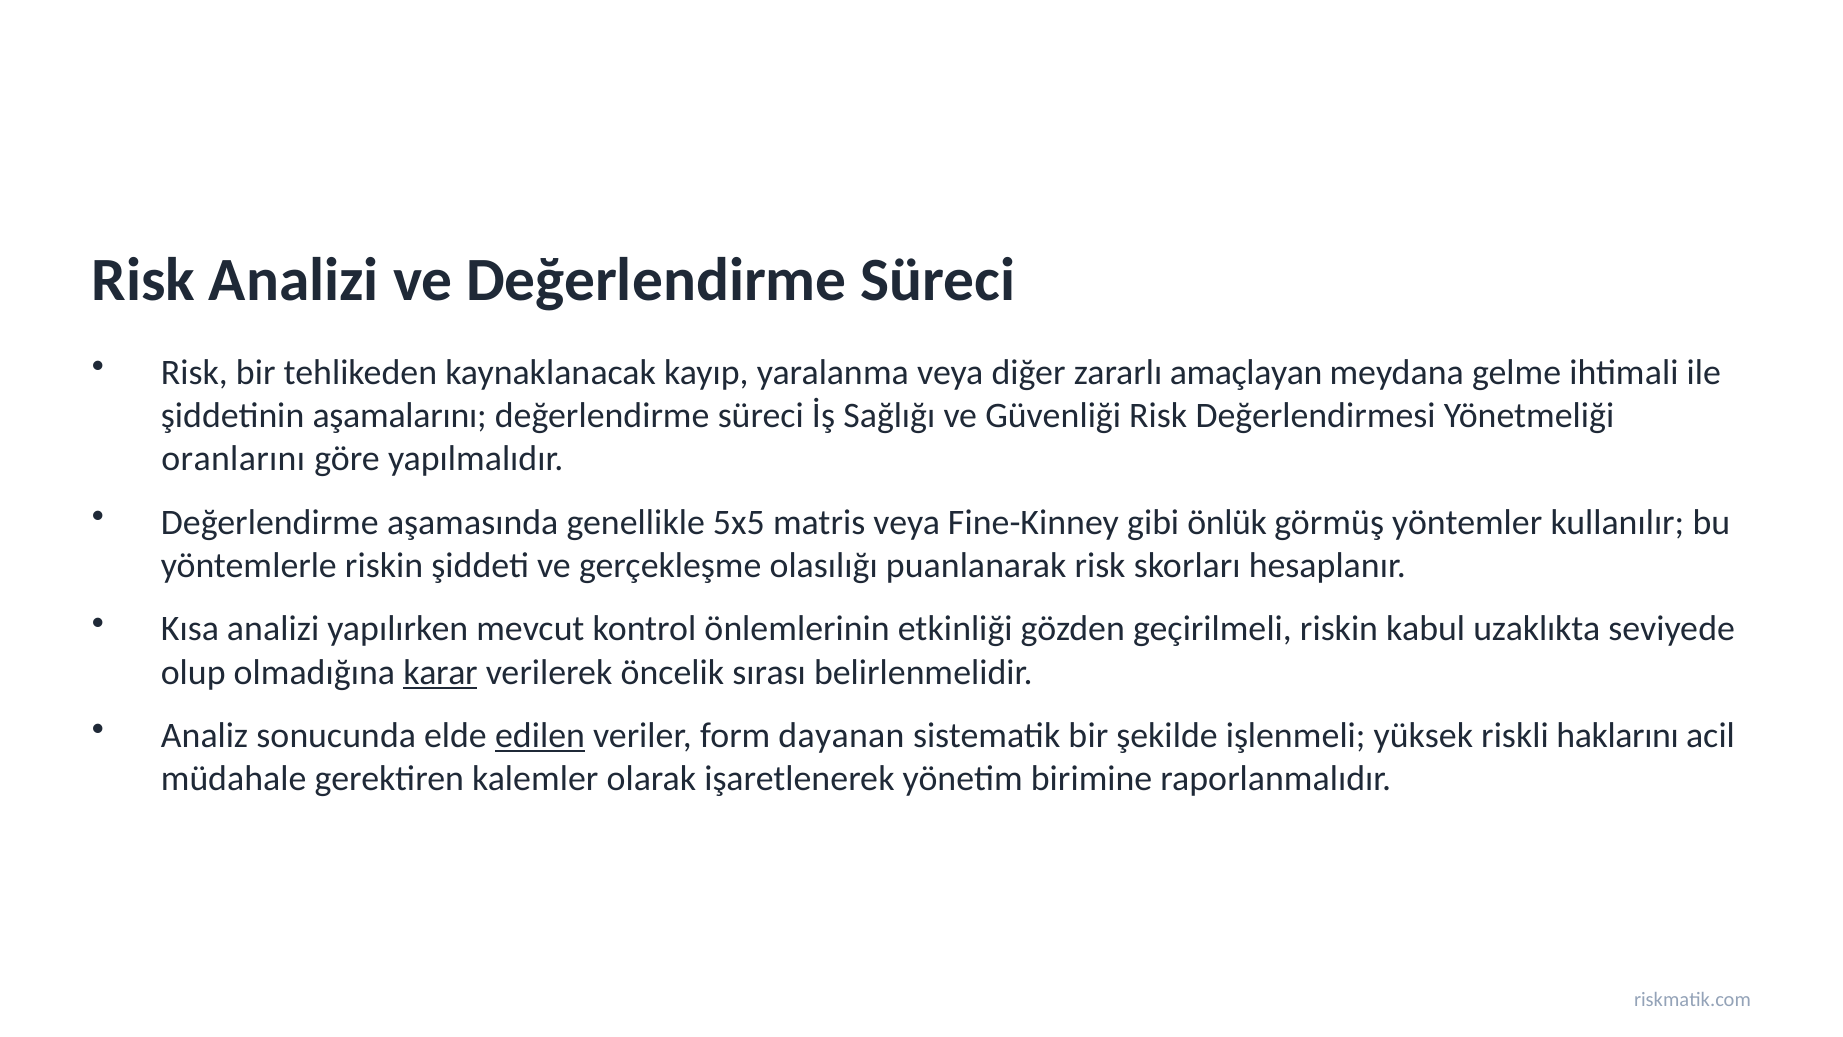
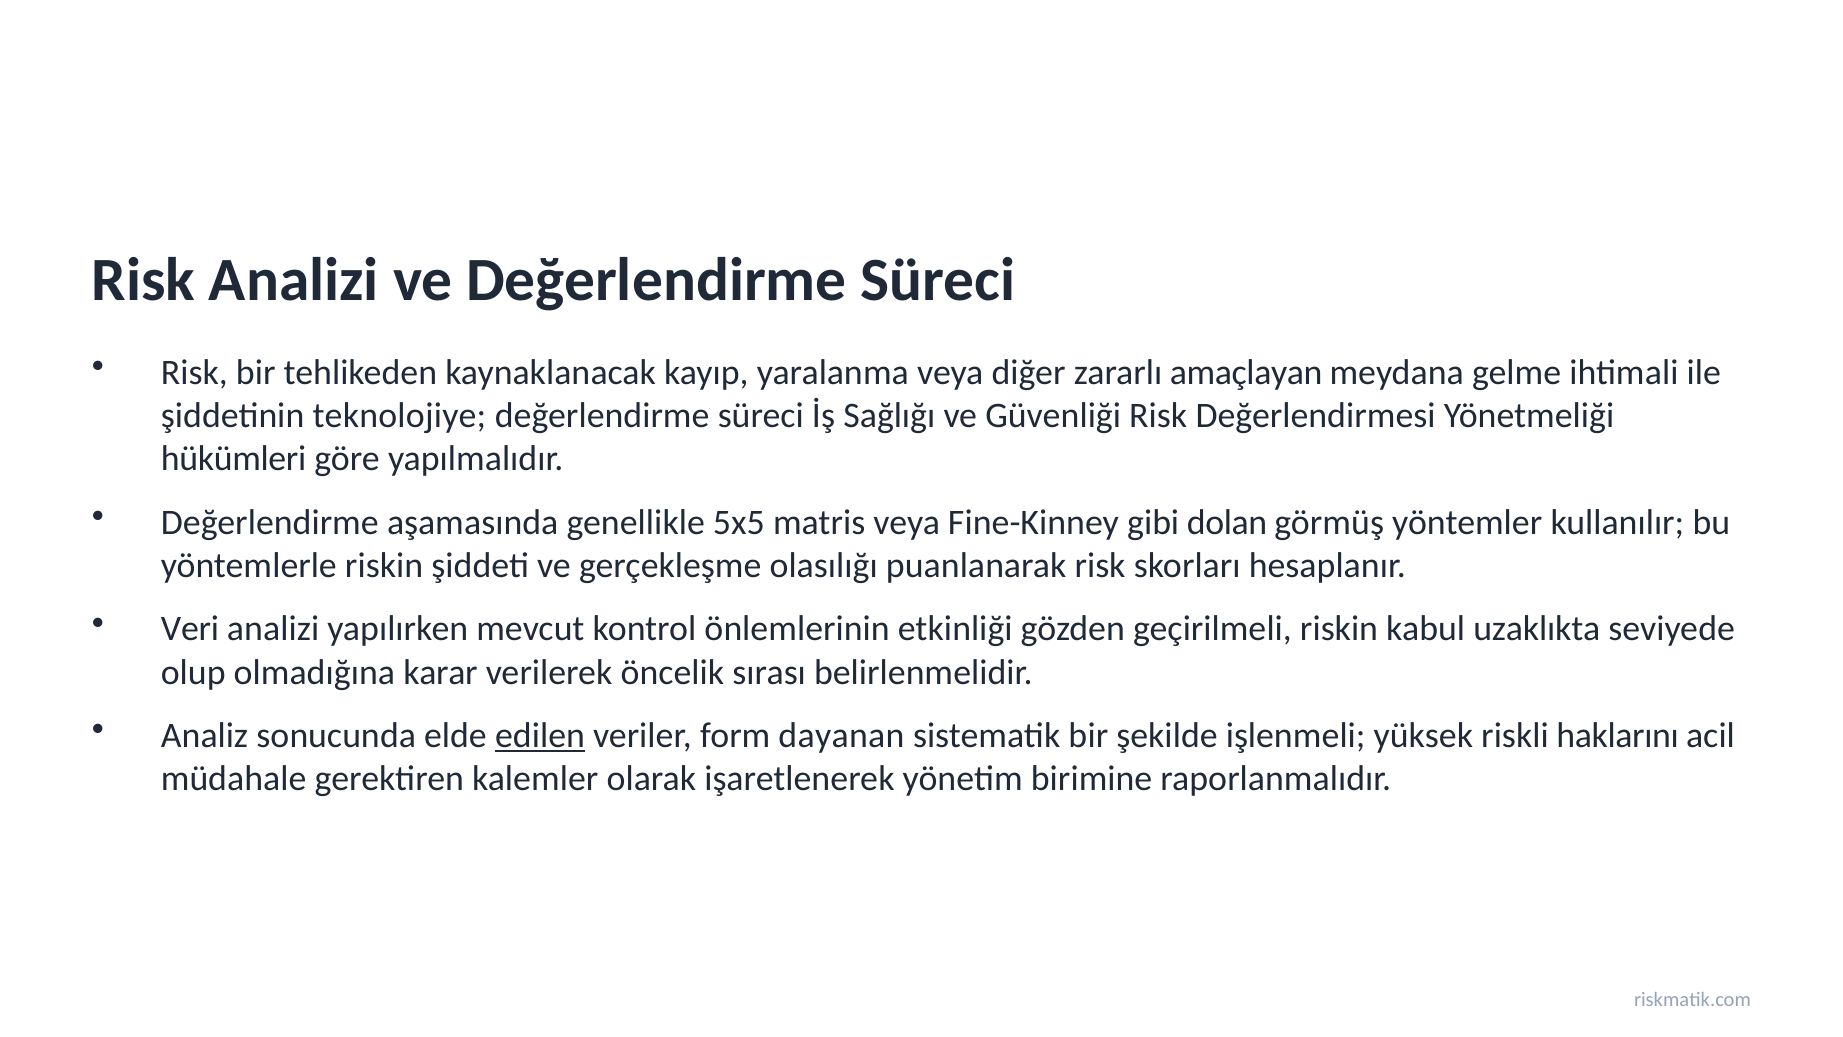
aşamalarını: aşamalarını -> teknolojiye
oranlarını: oranlarını -> hükümleri
önlük: önlük -> dolan
Kısa: Kısa -> Veri
karar underline: present -> none
